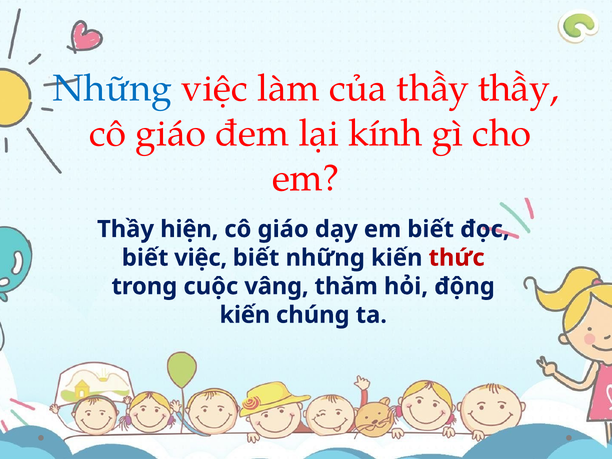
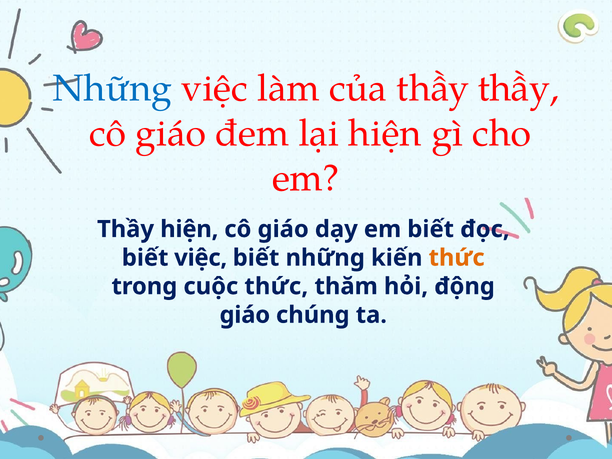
lại kính: kính -> hiện
thức at (457, 258) colour: red -> orange
cuộc vâng: vâng -> thức
kiến at (245, 315): kiến -> giáo
